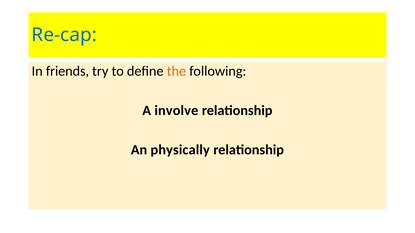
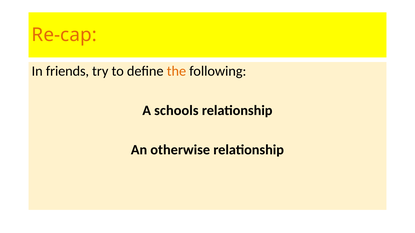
Re-cap colour: blue -> orange
involve: involve -> schools
physically: physically -> otherwise
